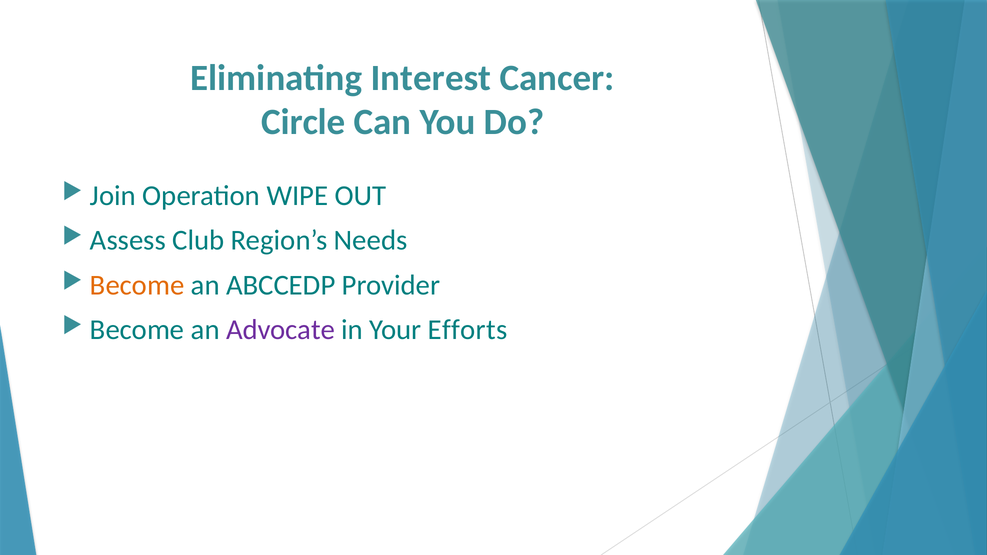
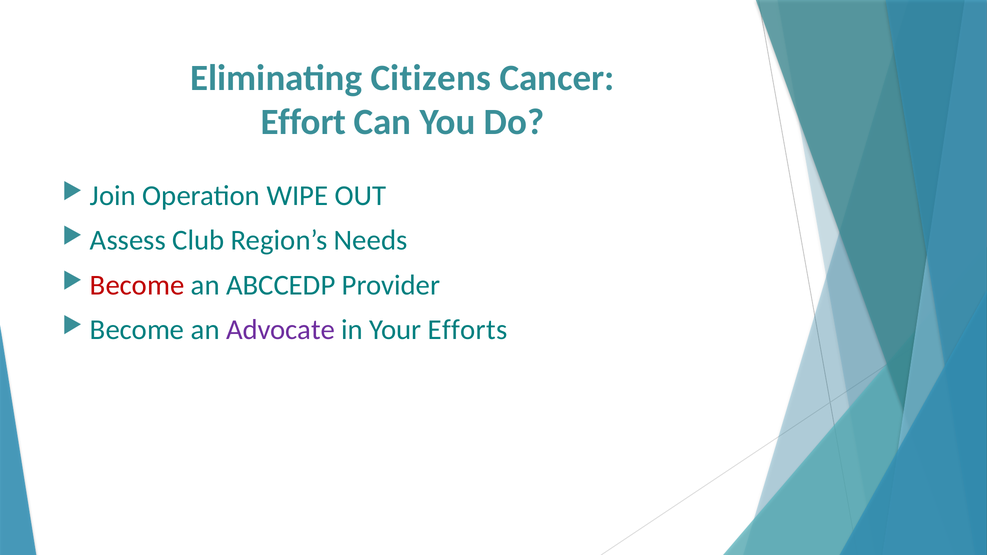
Interest: Interest -> Citizens
Circle: Circle -> Effort
Become at (137, 285) colour: orange -> red
